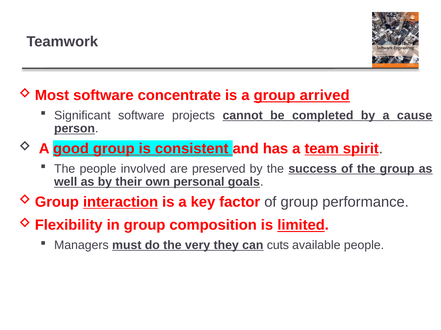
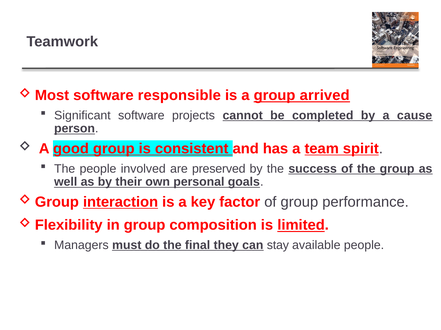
concentrate: concentrate -> responsible
very: very -> final
cuts: cuts -> stay
